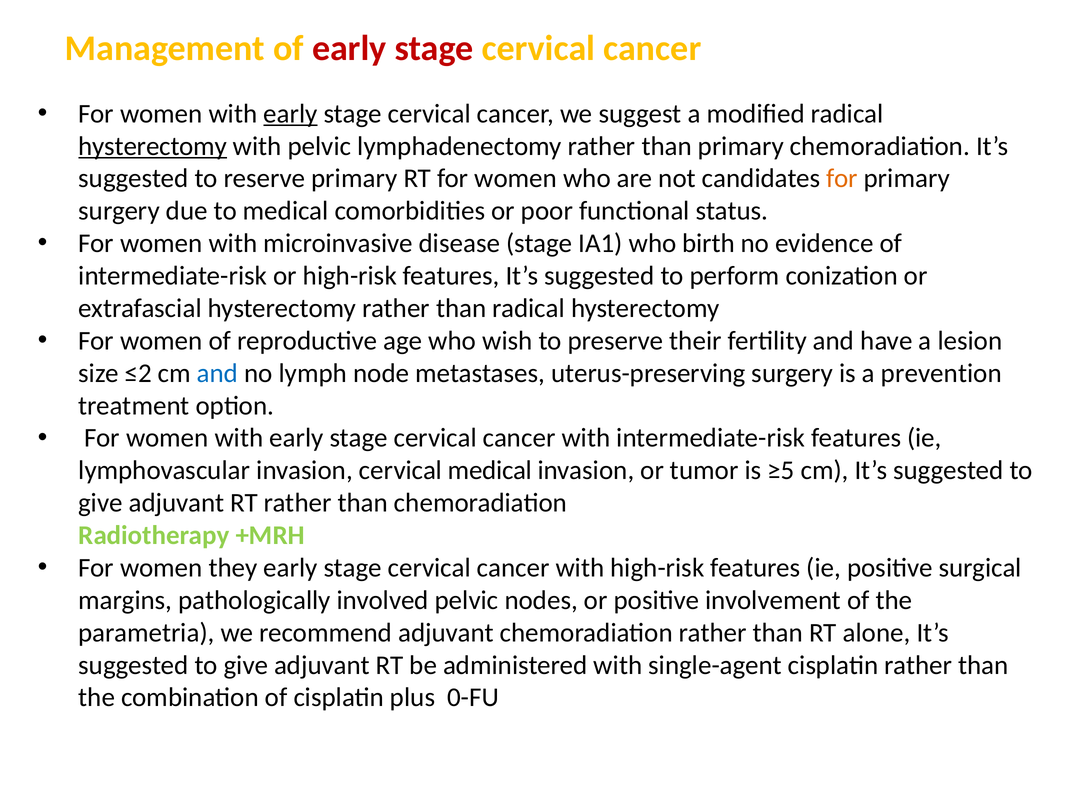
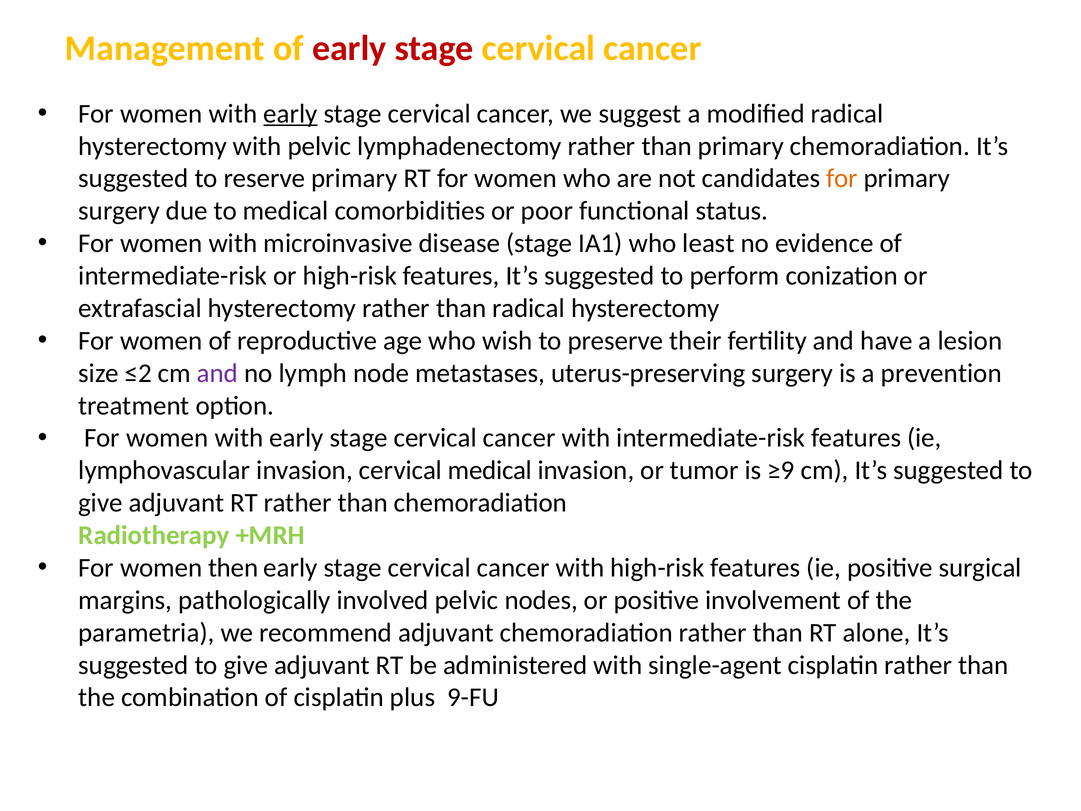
hysterectomy at (153, 146) underline: present -> none
birth: birth -> least
and at (218, 373) colour: blue -> purple
≥5: ≥5 -> ≥9
they: they -> then
0-FU: 0-FU -> 9-FU
